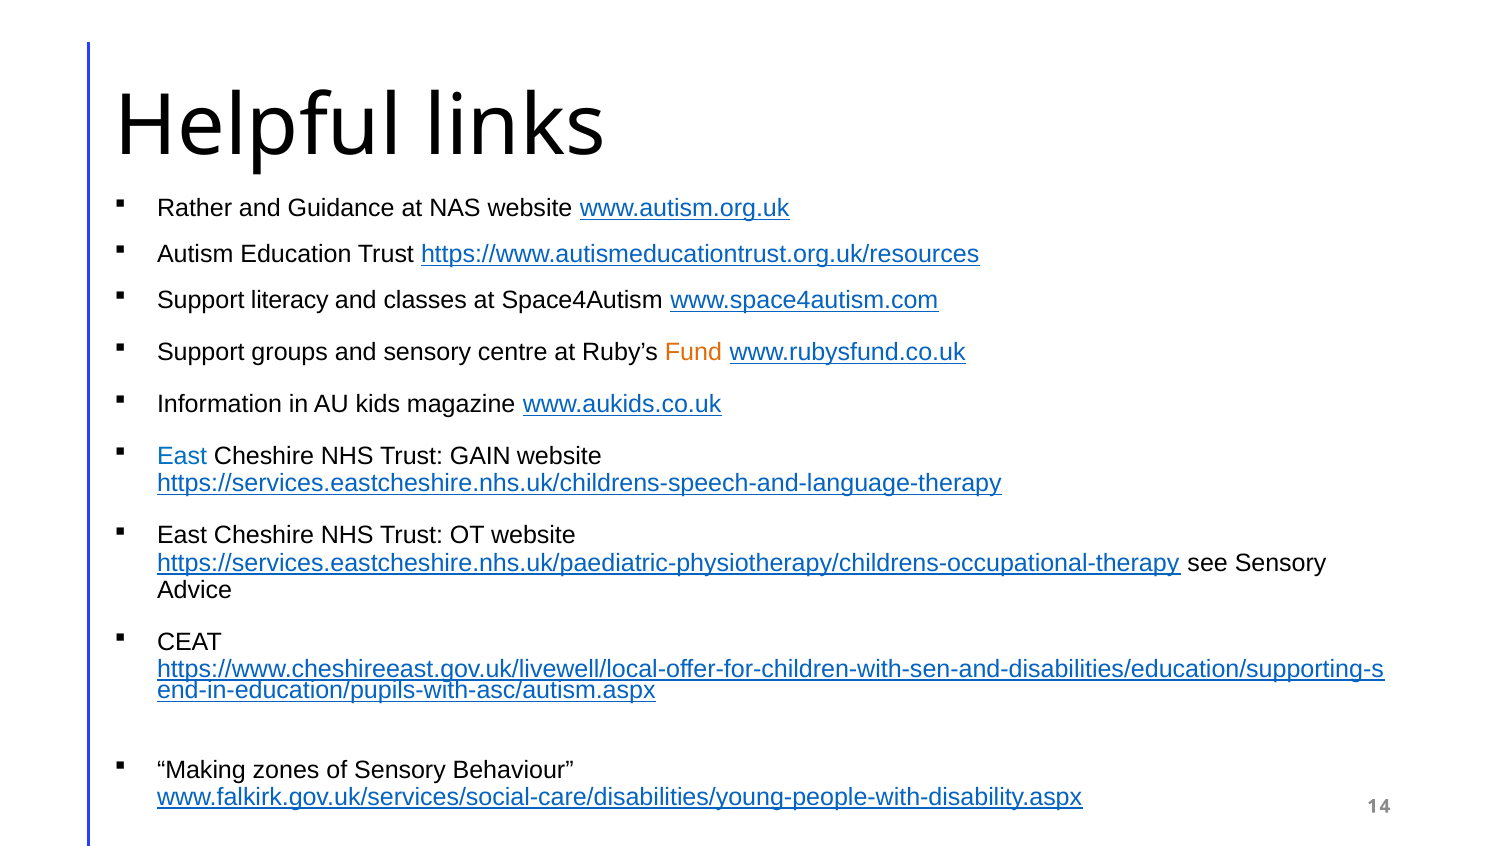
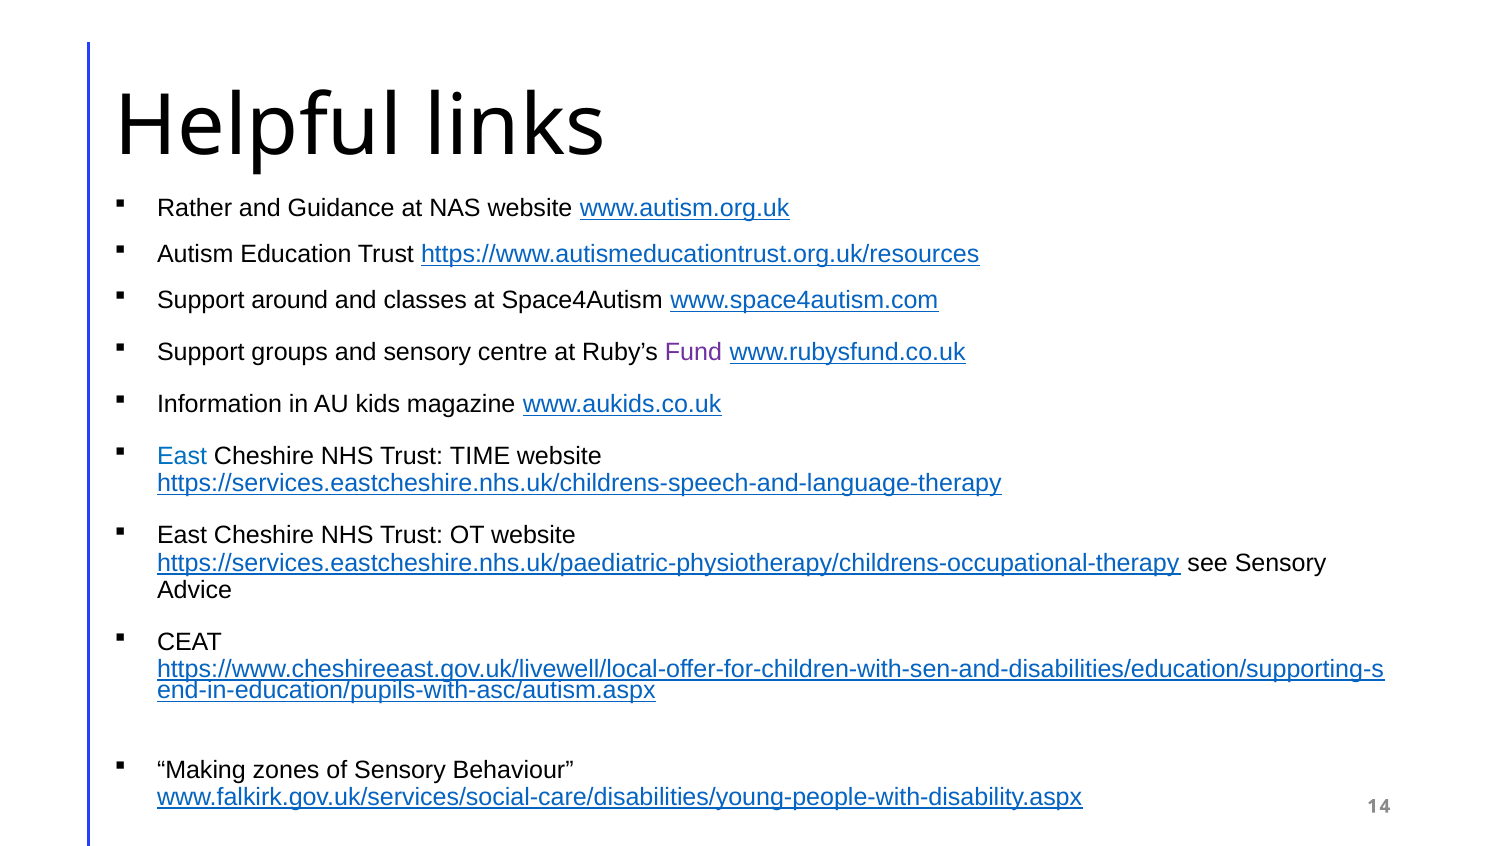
literacy: literacy -> around
Fund colour: orange -> purple
GAIN: GAIN -> TIME
